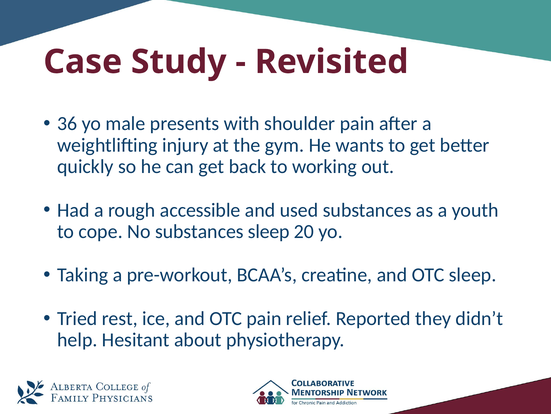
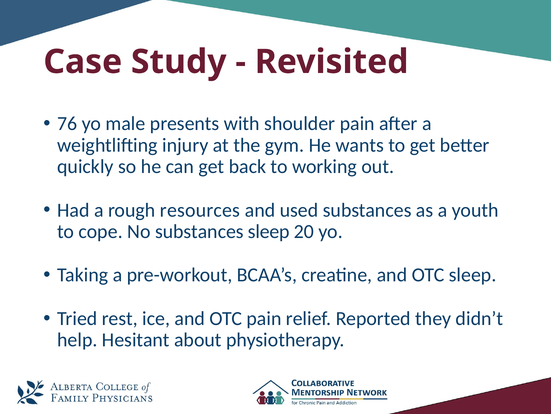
36: 36 -> 76
accessible: accessible -> resources
